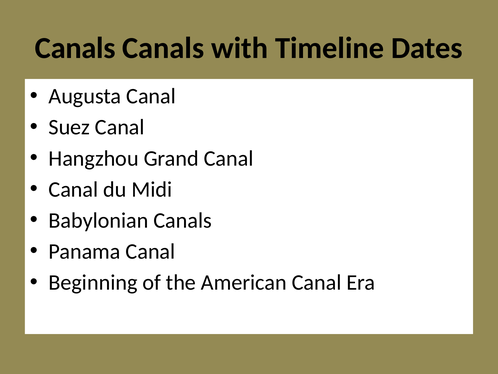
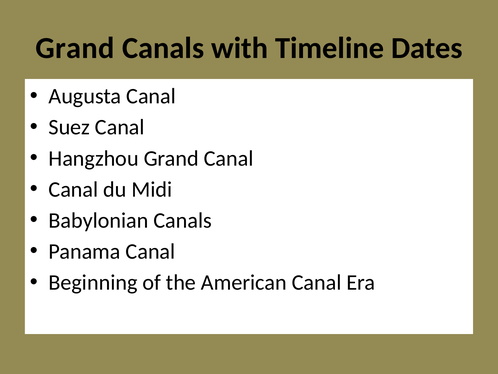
Canals at (75, 48): Canals -> Grand
